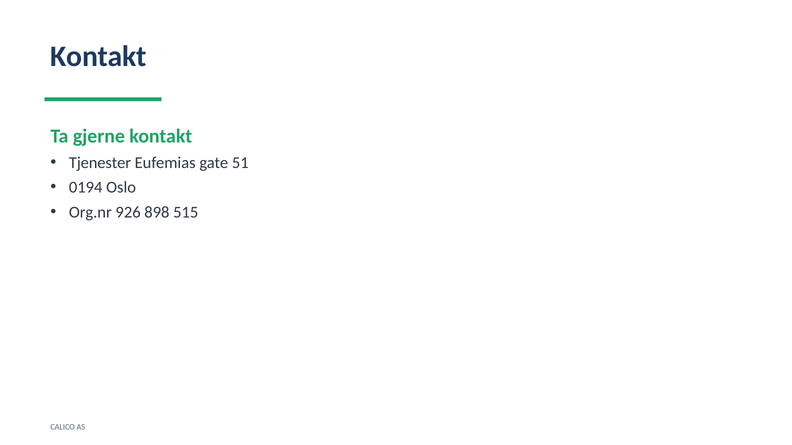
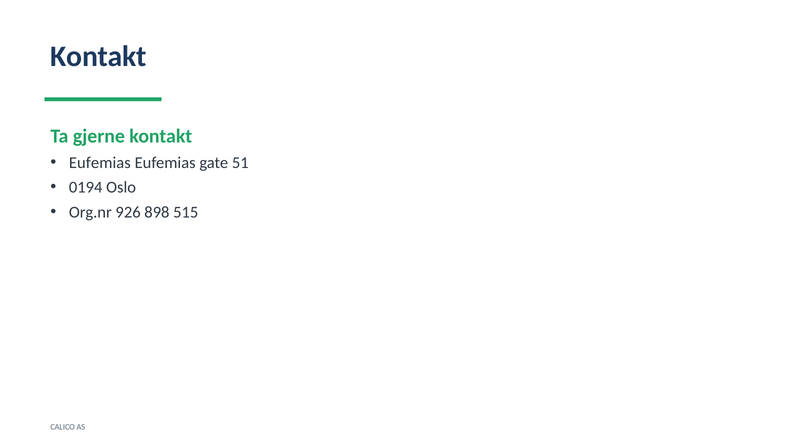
Tjenester at (100, 163): Tjenester -> Eufemias
